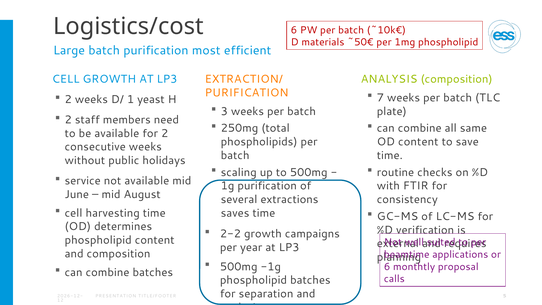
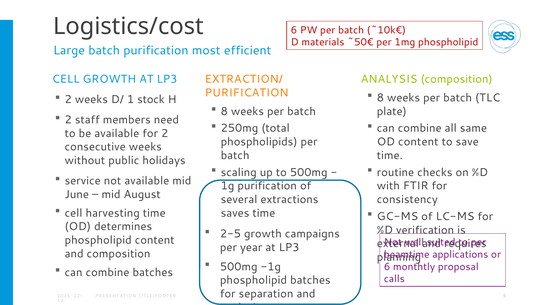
7 at (380, 98): 7 -> 8
yeast: yeast -> stock
3 at (224, 111): 3 -> 8
2-2: 2-2 -> 2-5
